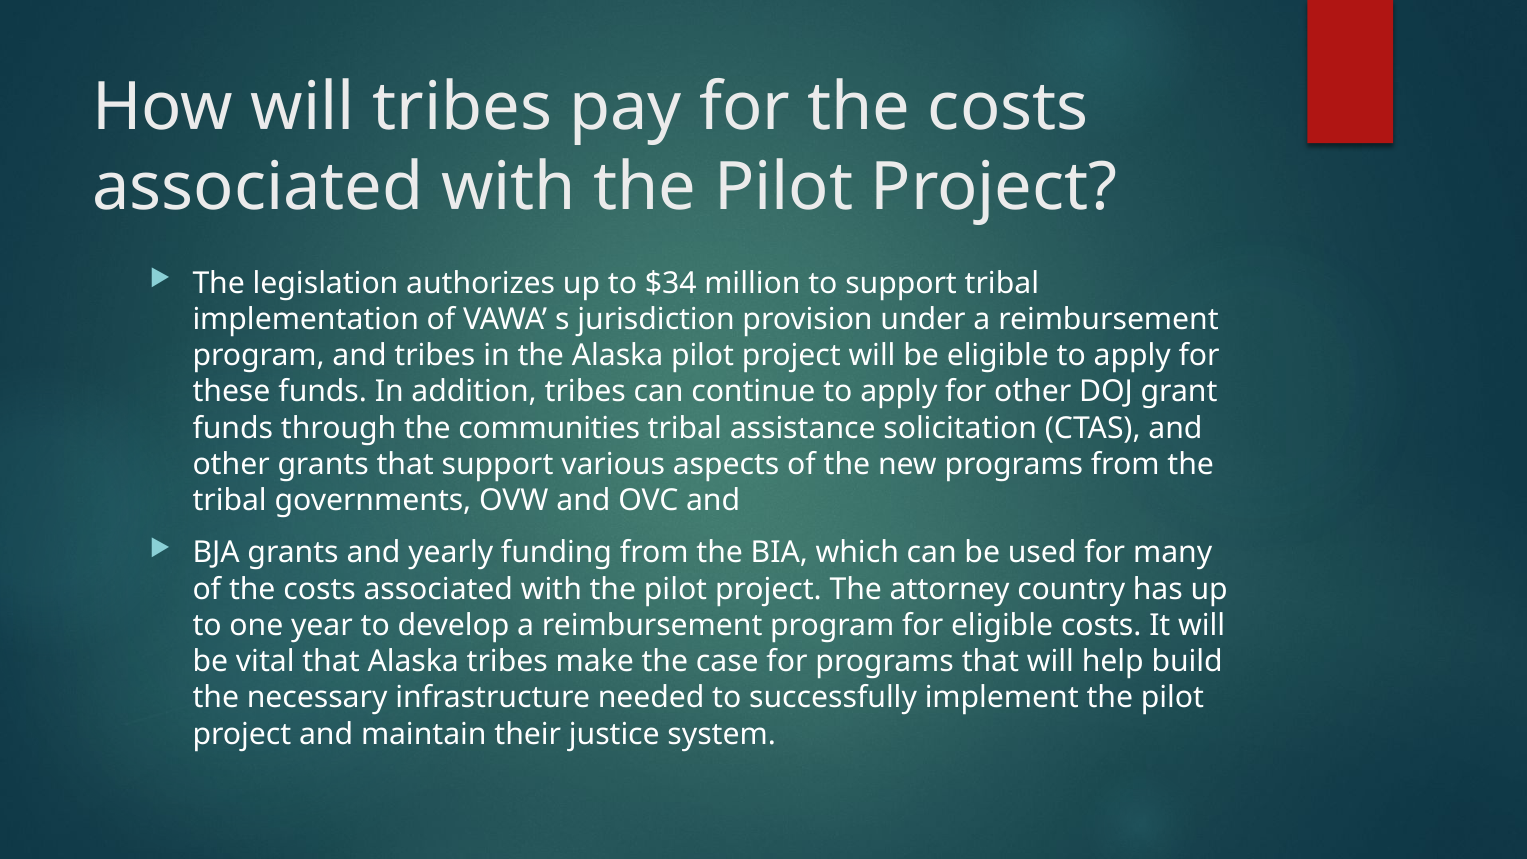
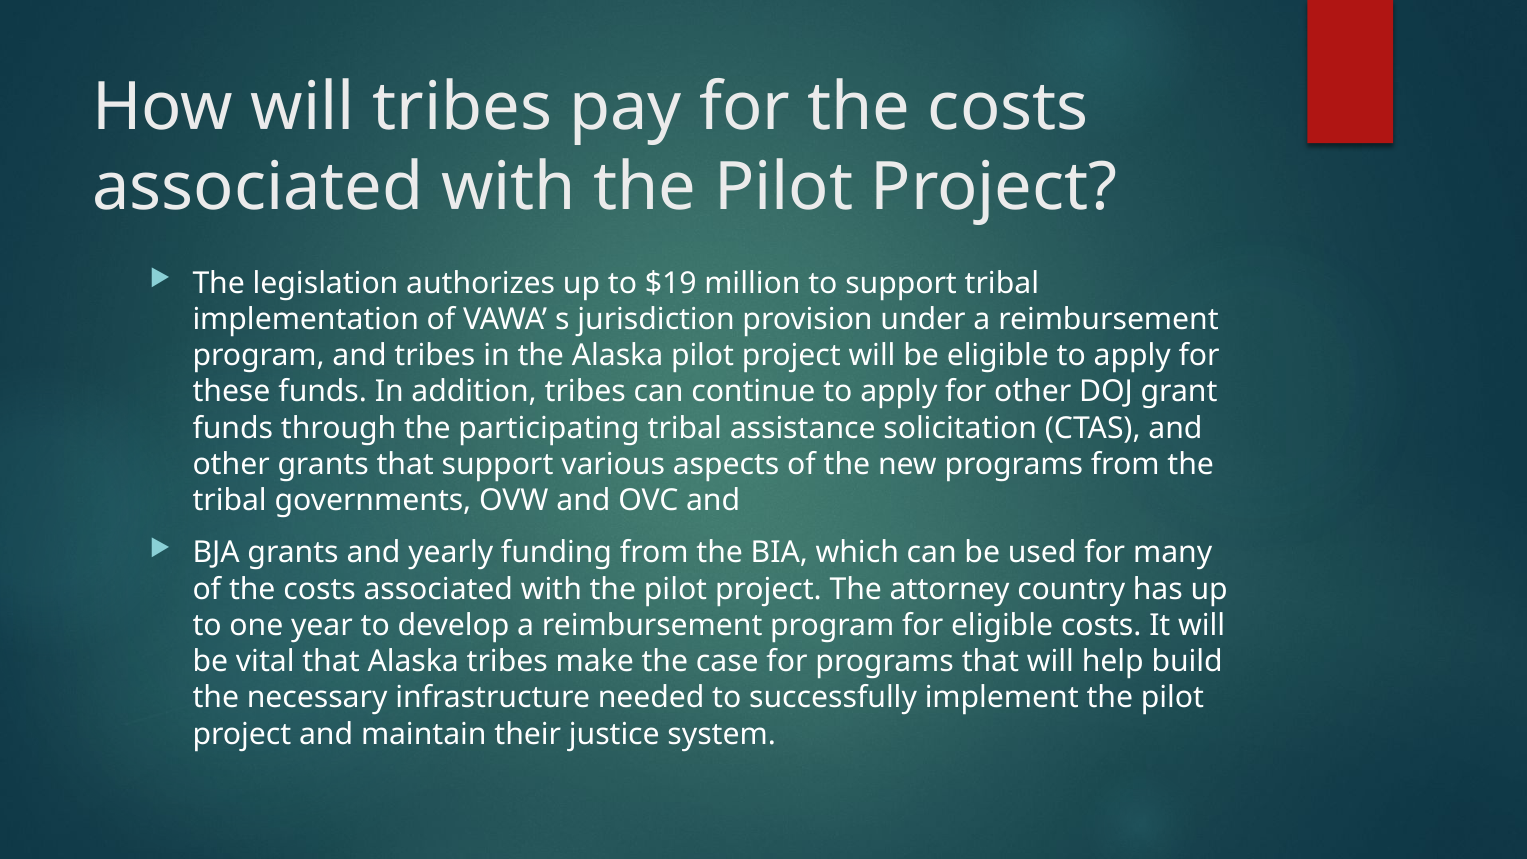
$34: $34 -> $19
communities: communities -> participating
